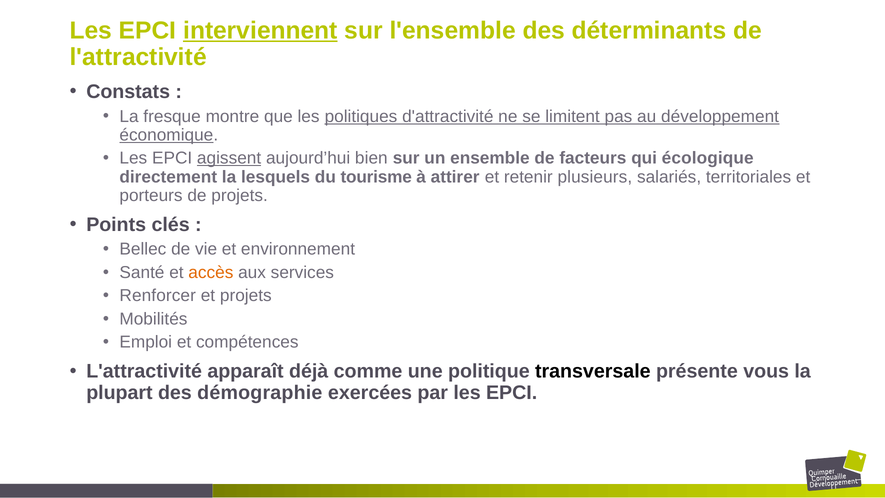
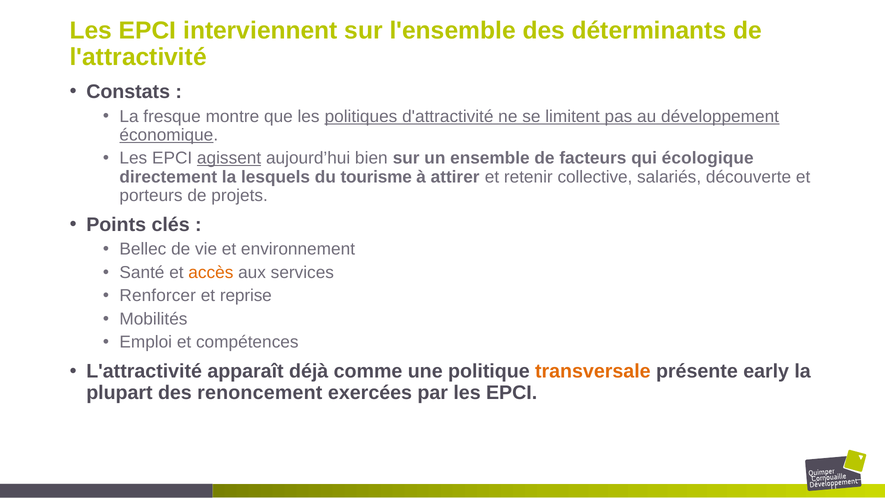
interviennent underline: present -> none
plusieurs: plusieurs -> collective
territoriales: territoriales -> découverte
et projets: projets -> reprise
transversale colour: black -> orange
vous: vous -> early
démographie: démographie -> renoncement
